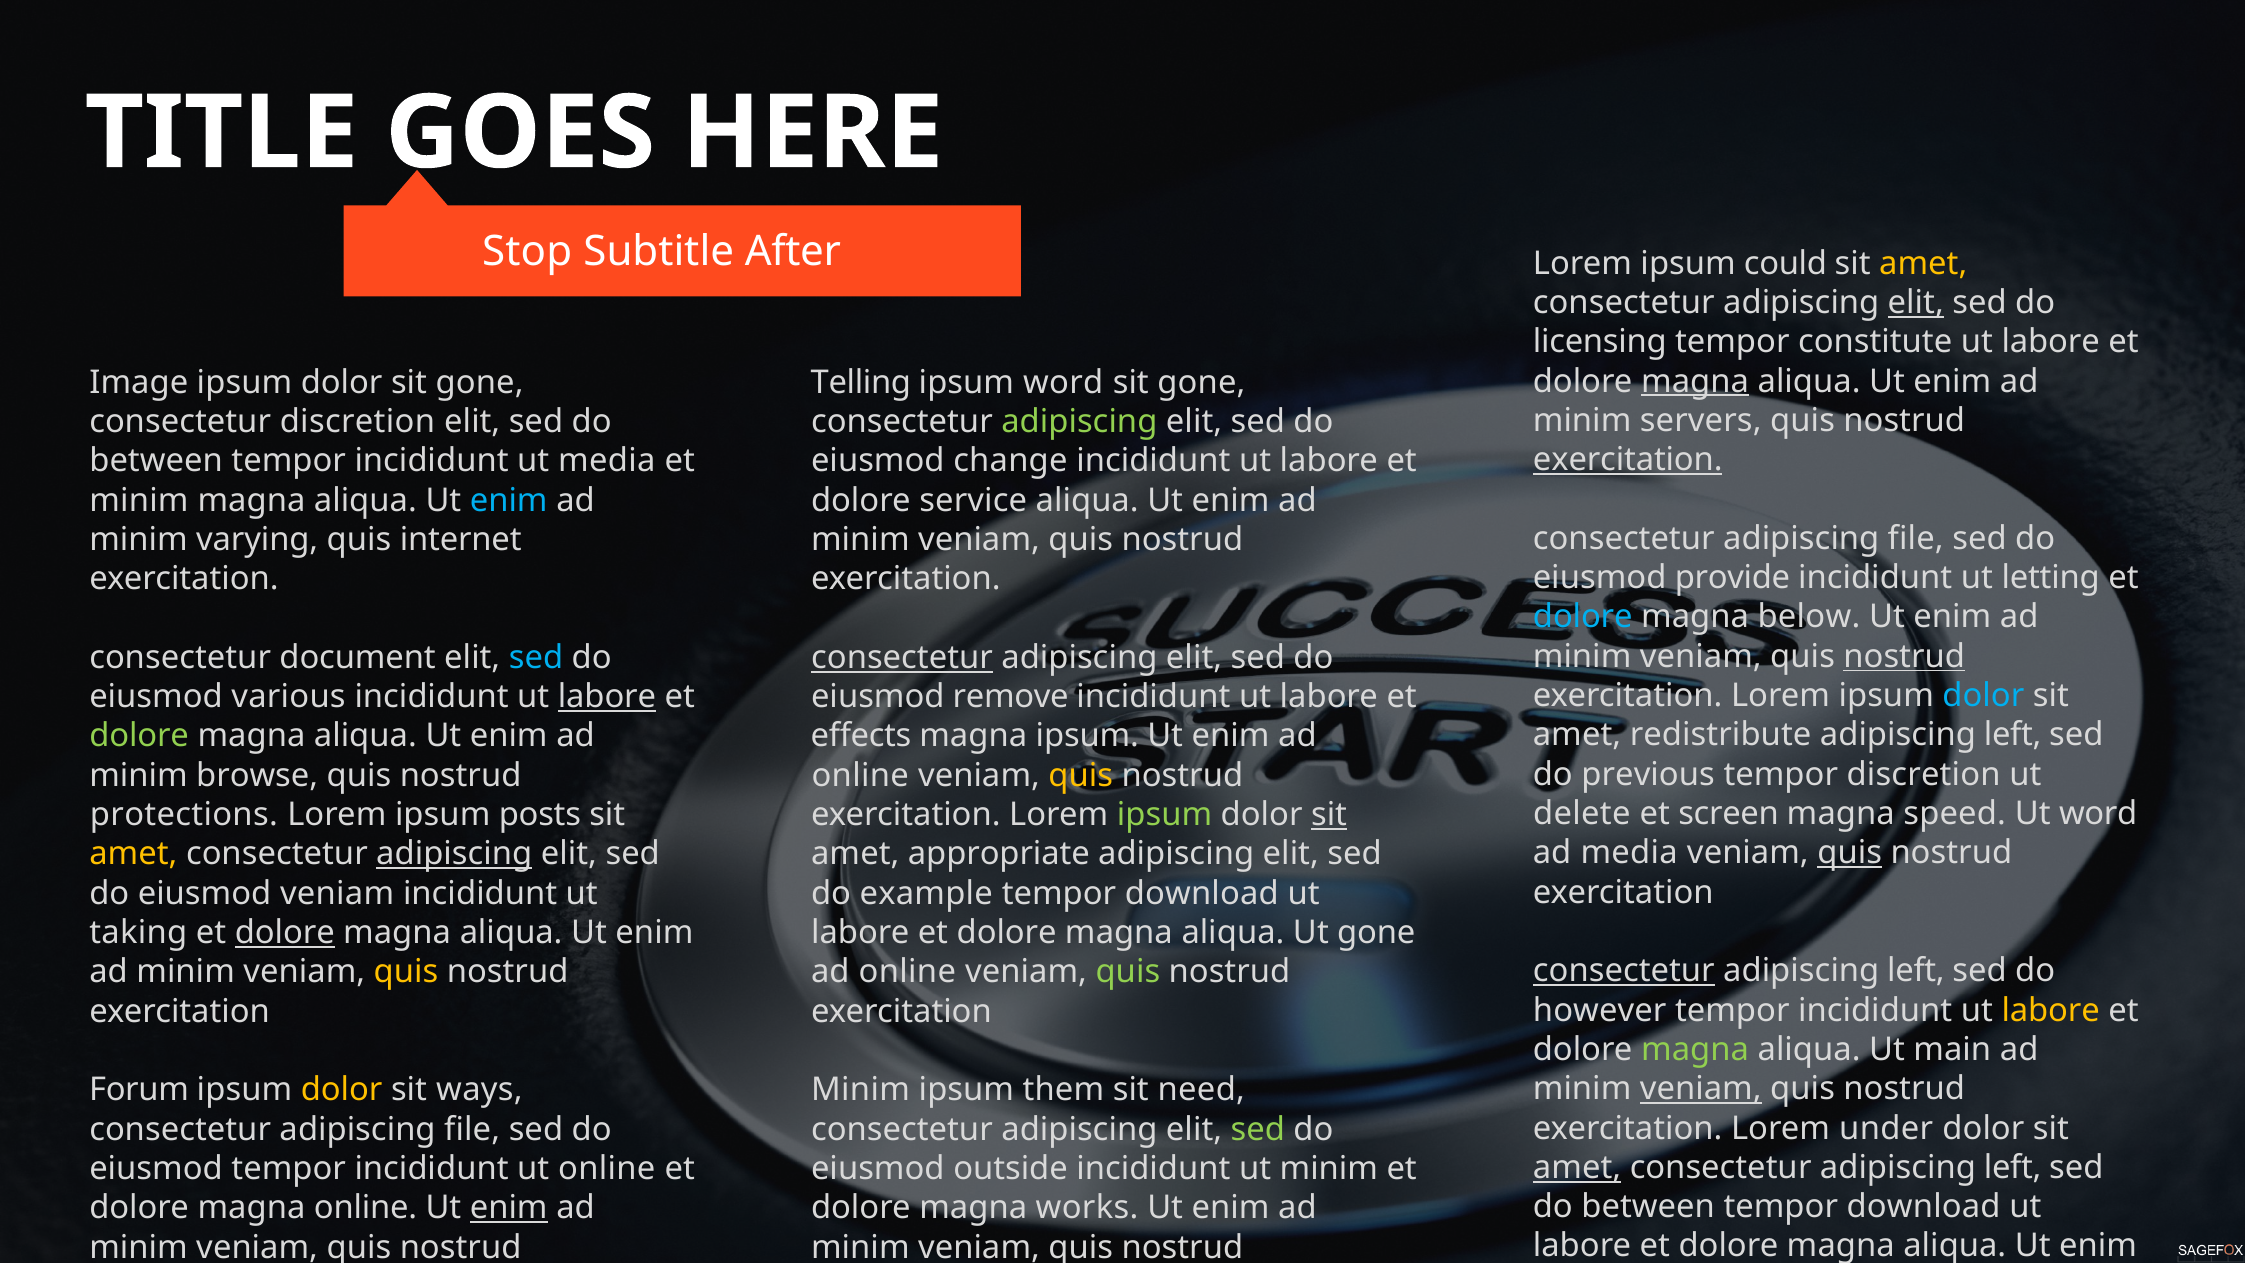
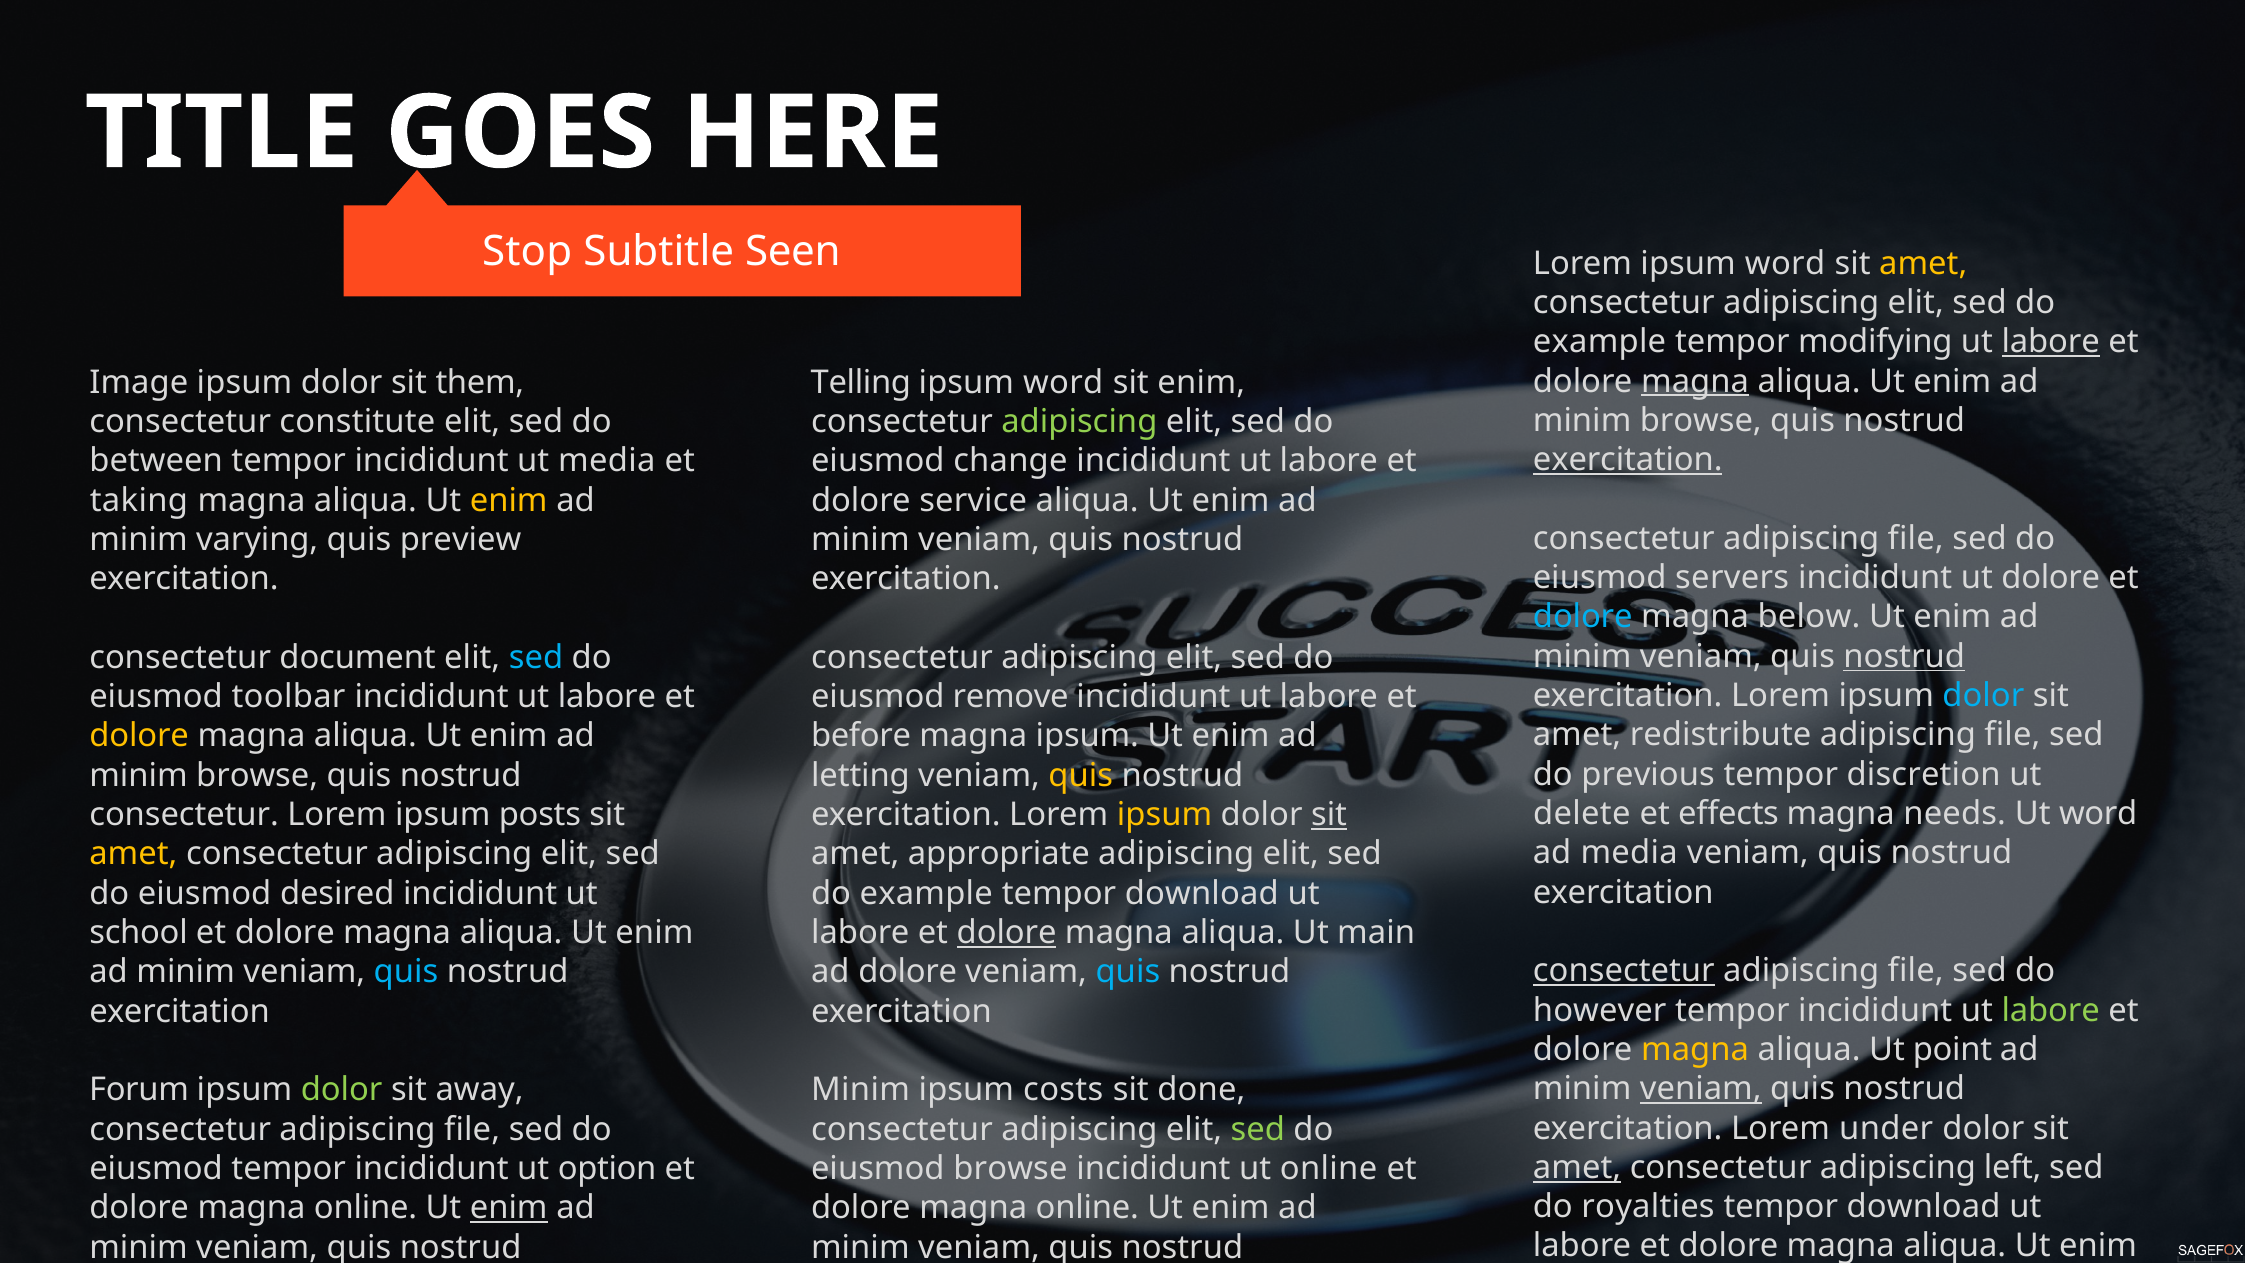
After: After -> Seen
Lorem ipsum could: could -> word
elit at (1916, 303) underline: present -> none
licensing at (1600, 342): licensing -> example
constitute: constitute -> modifying
labore at (2051, 342) underline: none -> present
dolor sit gone: gone -> them
gone at (1201, 382): gone -> enim
servers at (1701, 420): servers -> browse
consectetur discretion: discretion -> constitute
minim at (139, 500): minim -> taking
enim at (509, 500) colour: light blue -> yellow
internet: internet -> preview
provide: provide -> servers
ut letting: letting -> dolore
consectetur at (902, 657) underline: present -> none
various: various -> toolbar
labore at (607, 697) underline: present -> none
left at (2013, 735): left -> file
dolore at (139, 736) colour: light green -> yellow
effects: effects -> before
online at (860, 775): online -> letting
screen: screen -> effects
speed: speed -> needs
protections at (184, 815): protections -> consectetur
ipsum at (1164, 815) colour: light green -> yellow
quis at (1850, 853) underline: present -> none
adipiscing at (454, 854) underline: present -> none
eiusmod veniam: veniam -> desired
taking: taking -> school
dolore at (285, 933) underline: present -> none
dolore at (1007, 933) underline: none -> present
Ut gone: gone -> main
left at (1916, 971): left -> file
quis at (406, 972) colour: yellow -> light blue
online at (907, 972): online -> dolore
quis at (1128, 972) colour: light green -> light blue
labore at (2051, 1010) colour: yellow -> light green
magna at (1695, 1049) colour: light green -> yellow
main: main -> point
dolor at (342, 1090) colour: yellow -> light green
ways: ways -> away
them: them -> costs
need: need -> done
ut online: online -> option
eiusmod outside: outside -> browse
ut minim: minim -> online
between at (1648, 1207): between -> royalties
works at (1087, 1208): works -> online
